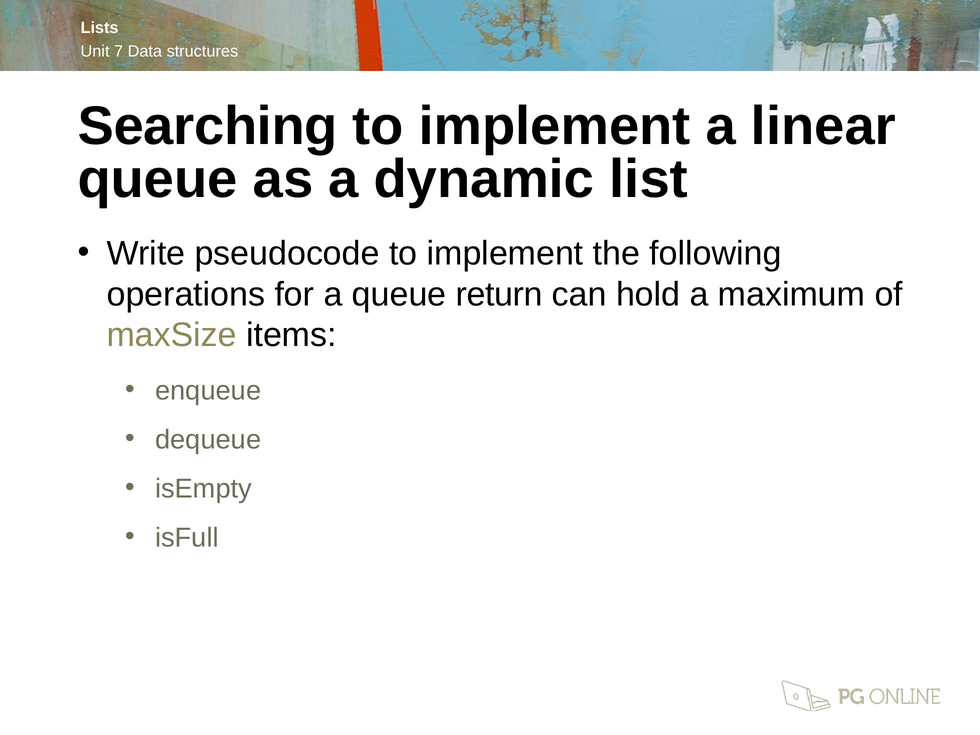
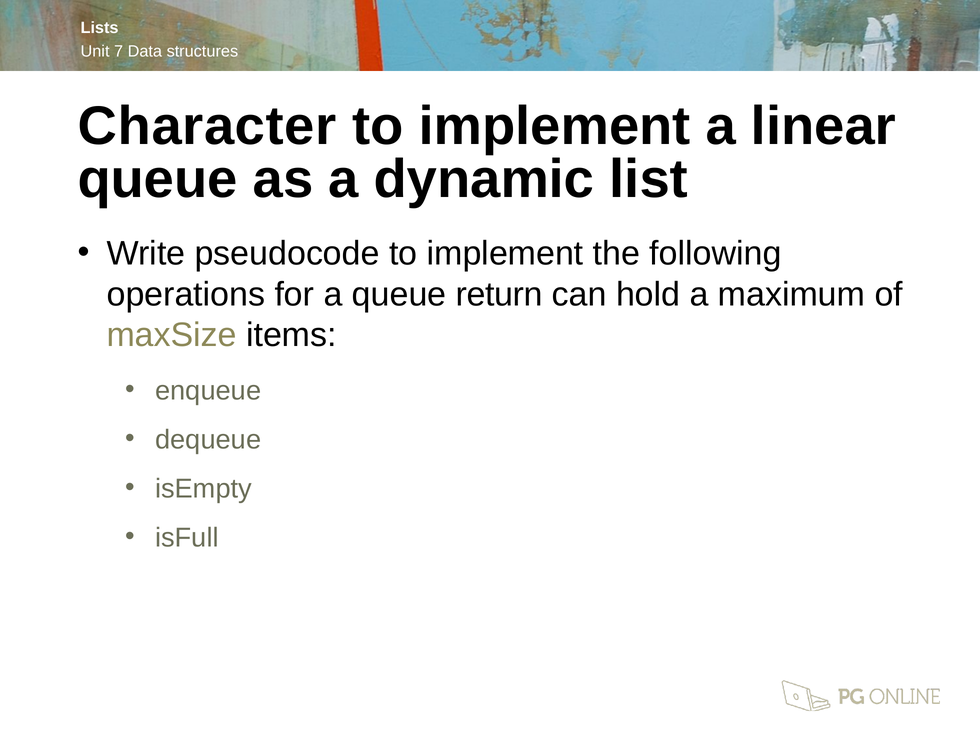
Searching: Searching -> Character
